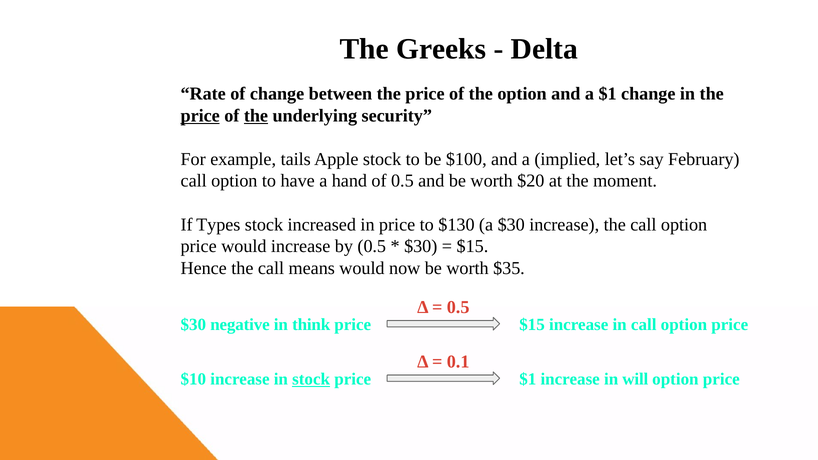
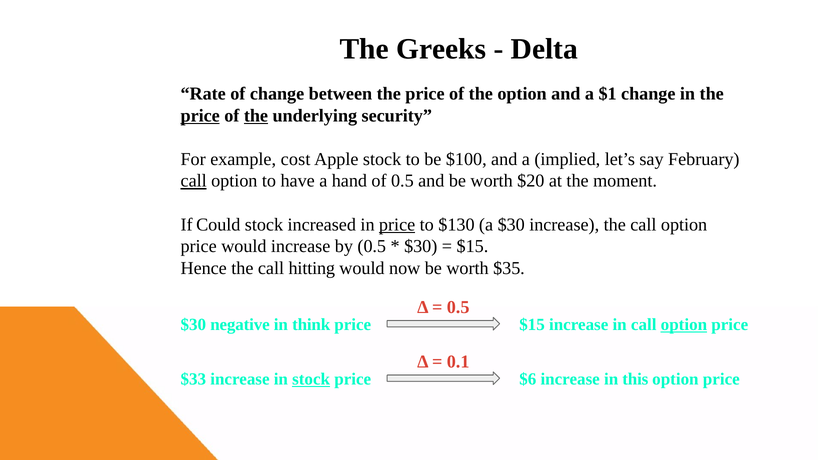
tails: tails -> cost
call at (194, 181) underline: none -> present
Types: Types -> Could
price at (397, 225) underline: none -> present
means: means -> hitting
option at (684, 325) underline: none -> present
$10: $10 -> $33
price $1: $1 -> $6
will: will -> this
